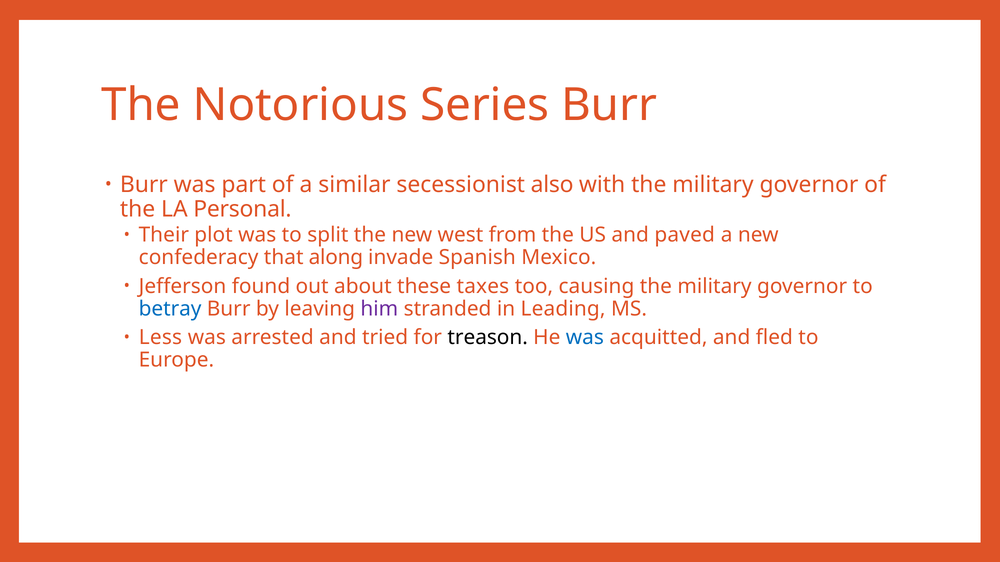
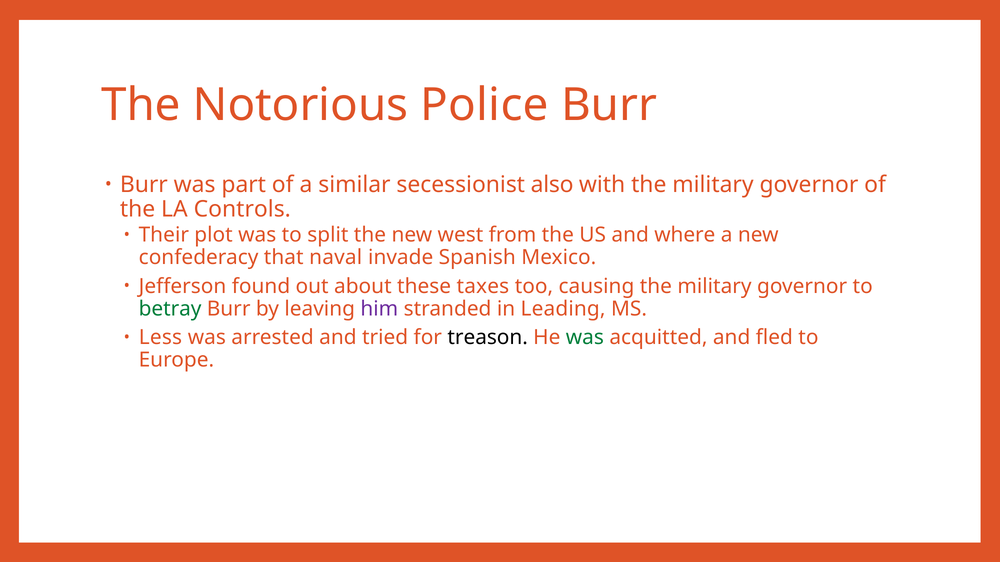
Series: Series -> Police
Personal: Personal -> Controls
paved: paved -> where
along: along -> naval
betray colour: blue -> green
was at (585, 338) colour: blue -> green
